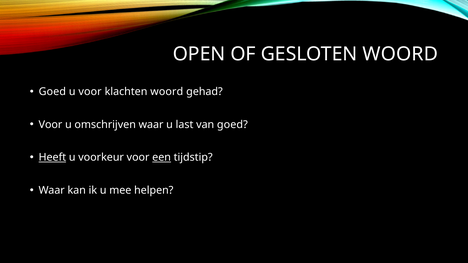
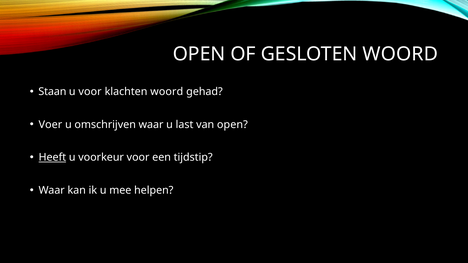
Goed at (52, 92): Goed -> Staan
Voor at (50, 125): Voor -> Voer
van goed: goed -> open
een underline: present -> none
